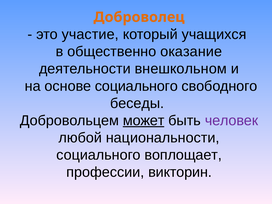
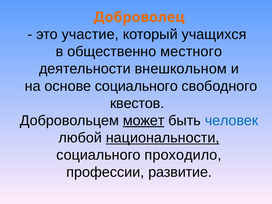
оказание: оказание -> местного
беседы: беседы -> квестов
человек colour: purple -> blue
национальности underline: none -> present
воплощает: воплощает -> проходило
викторин: викторин -> развитие
